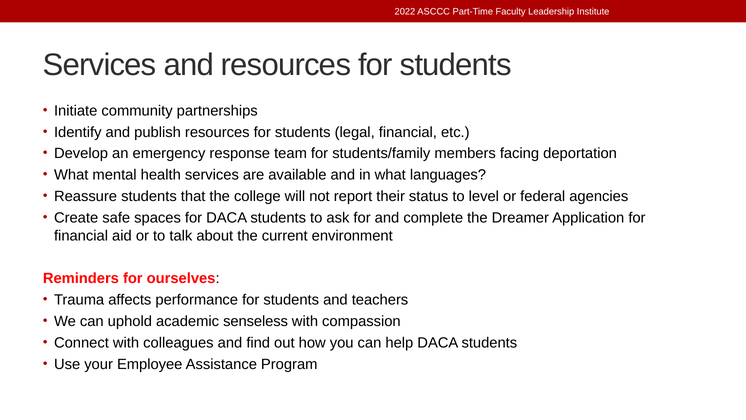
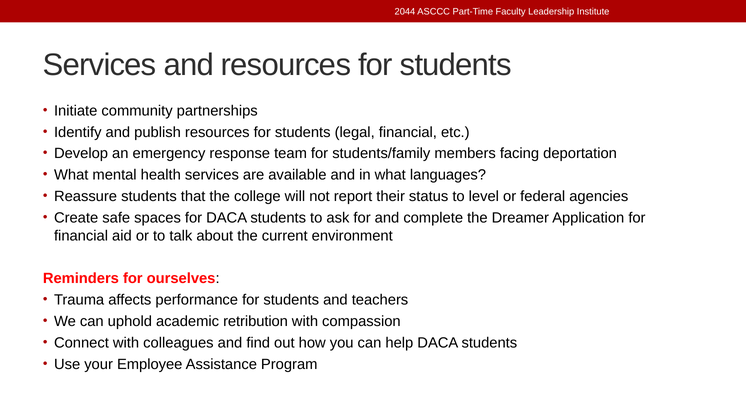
2022: 2022 -> 2044
senseless: senseless -> retribution
